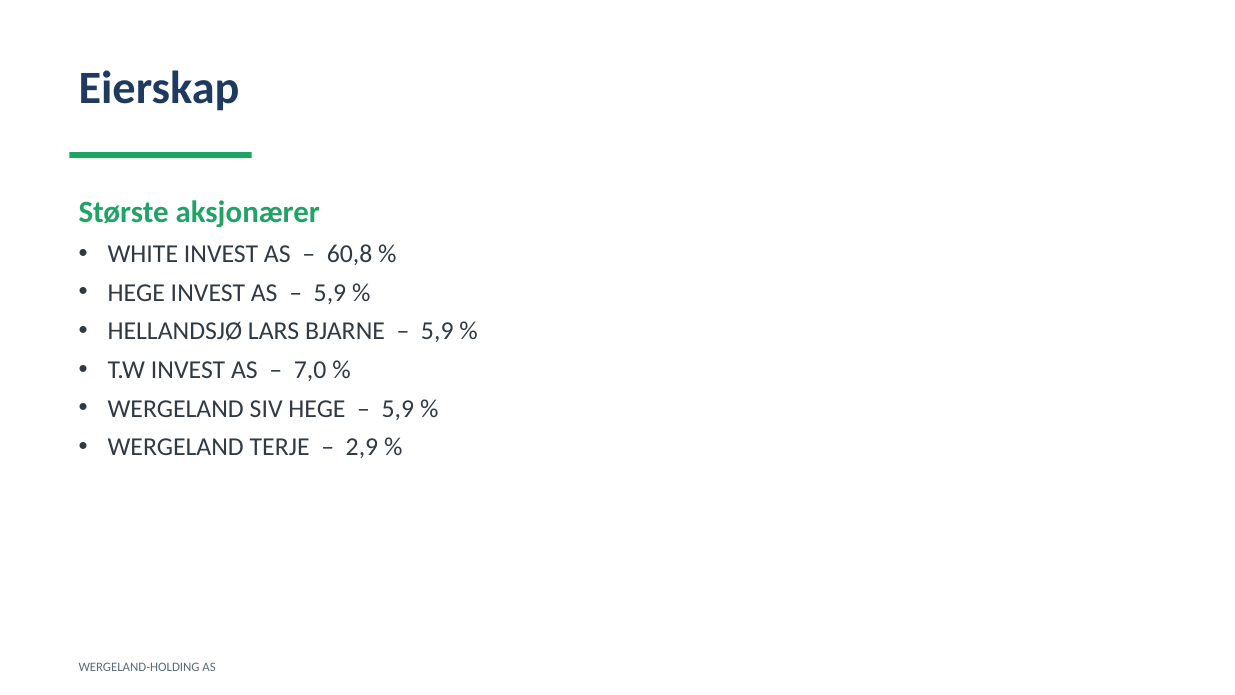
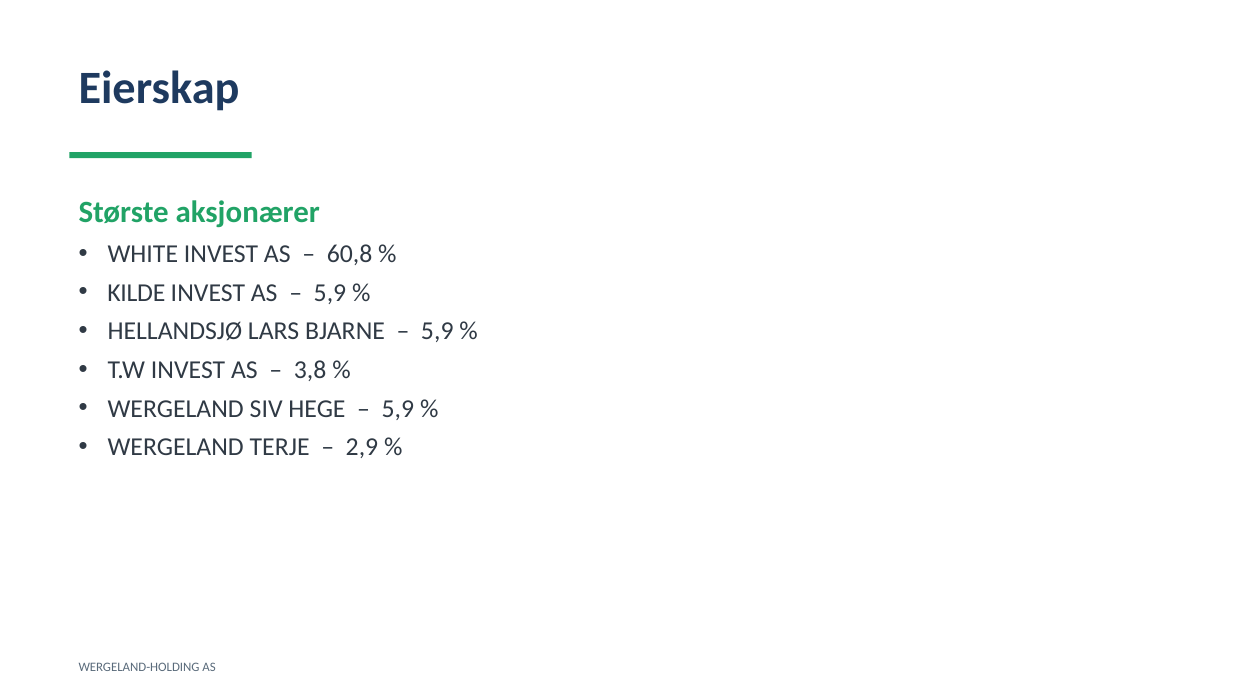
HEGE at (136, 293): HEGE -> KILDE
7,0: 7,0 -> 3,8
